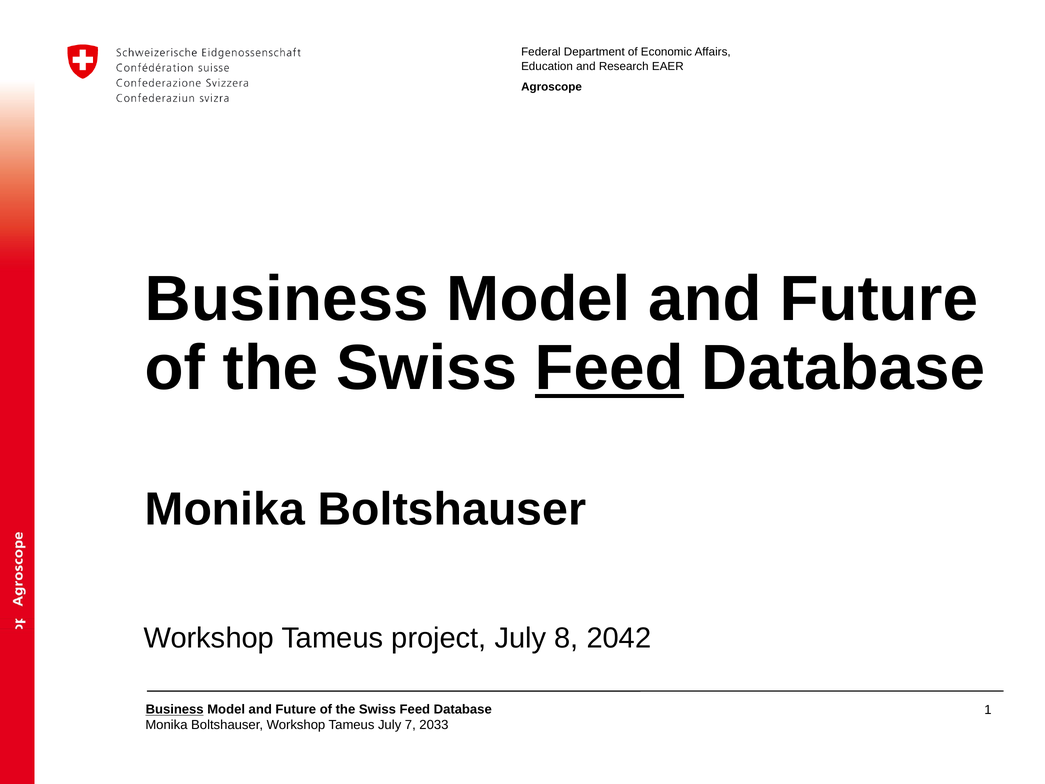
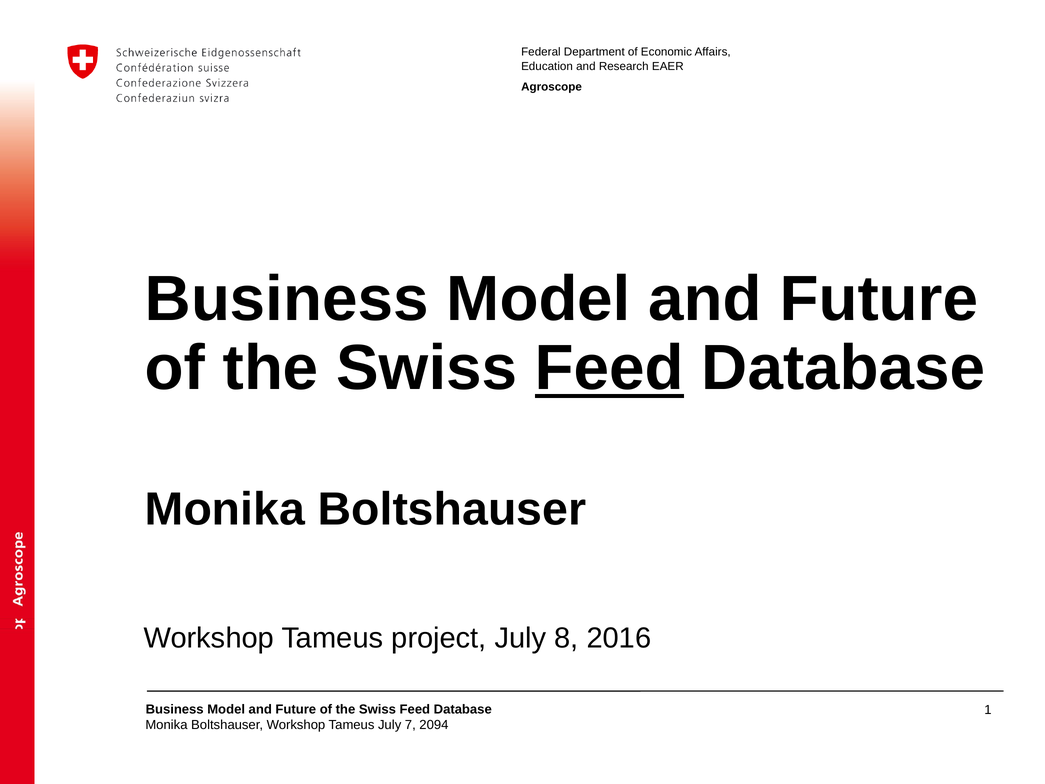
2042: 2042 -> 2016
Business at (175, 709) underline: present -> none
2033: 2033 -> 2094
